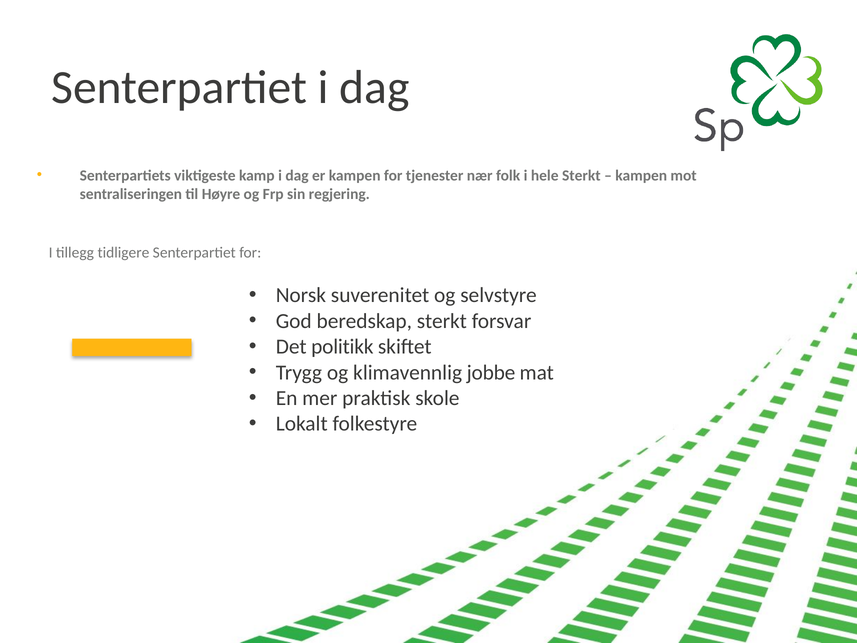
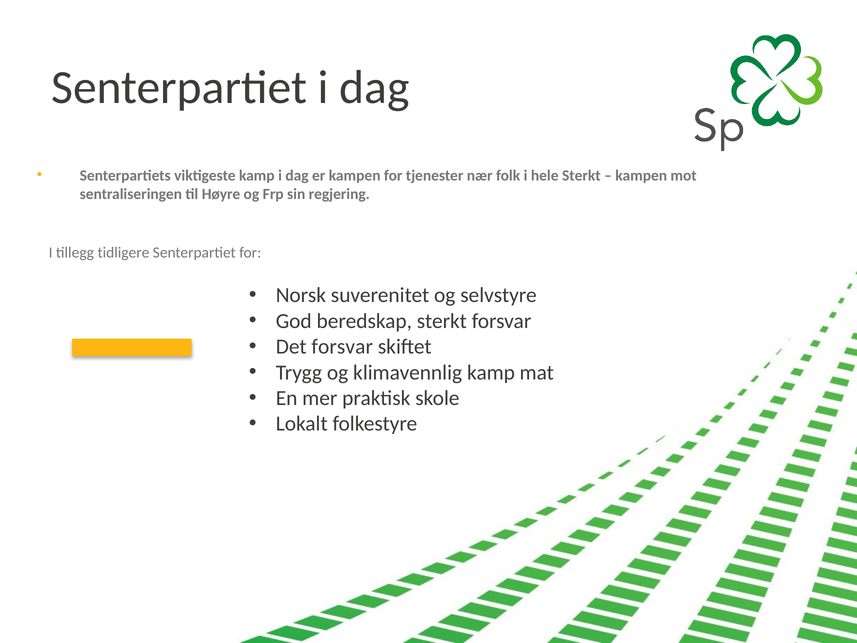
Det politikk: politikk -> forsvar
klimavennlig jobbe: jobbe -> kamp
